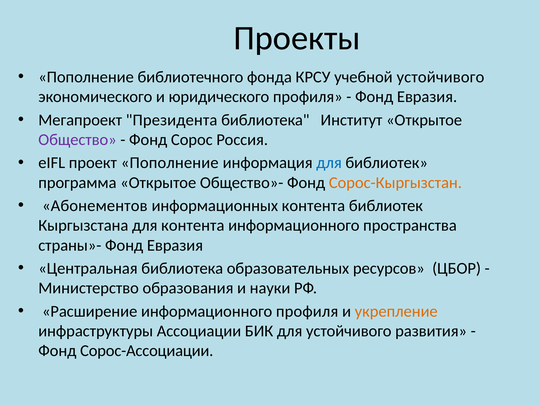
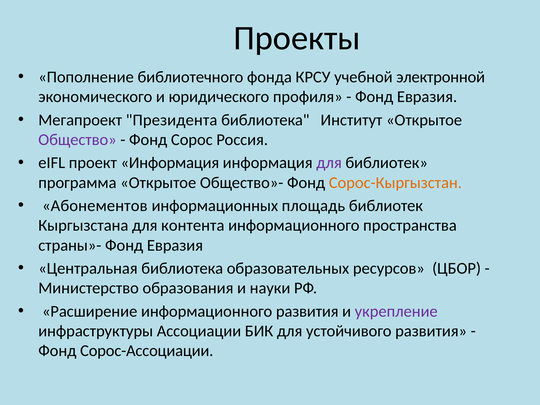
учебной устойчивого: устойчивого -> электронной
проект Пополнение: Пополнение -> Информация
для at (329, 163) colour: blue -> purple
информационных контента: контента -> площадь
информационного профиля: профиля -> развития
укрепление colour: orange -> purple
